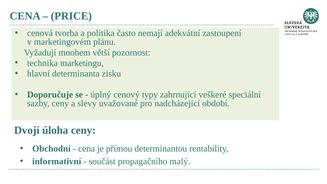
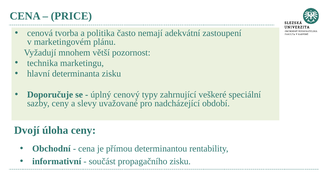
propagačního malý: malý -> zisku
